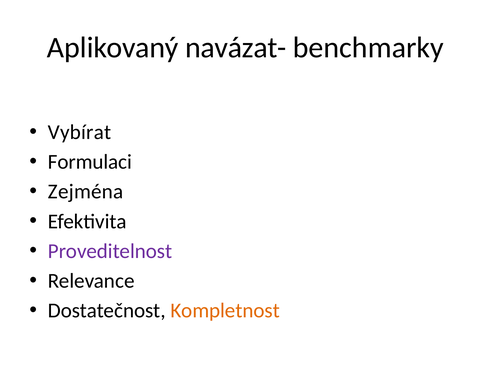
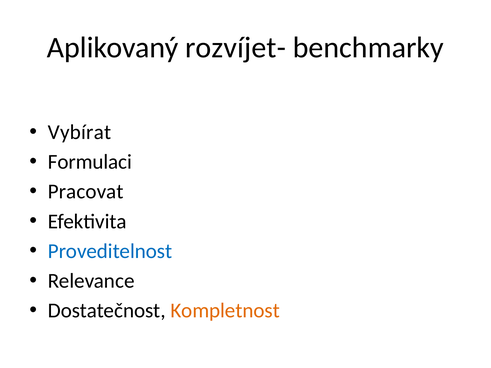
navázat-: navázat- -> rozvíjet-
Zejména: Zejména -> Pracovat
Proveditelnost colour: purple -> blue
